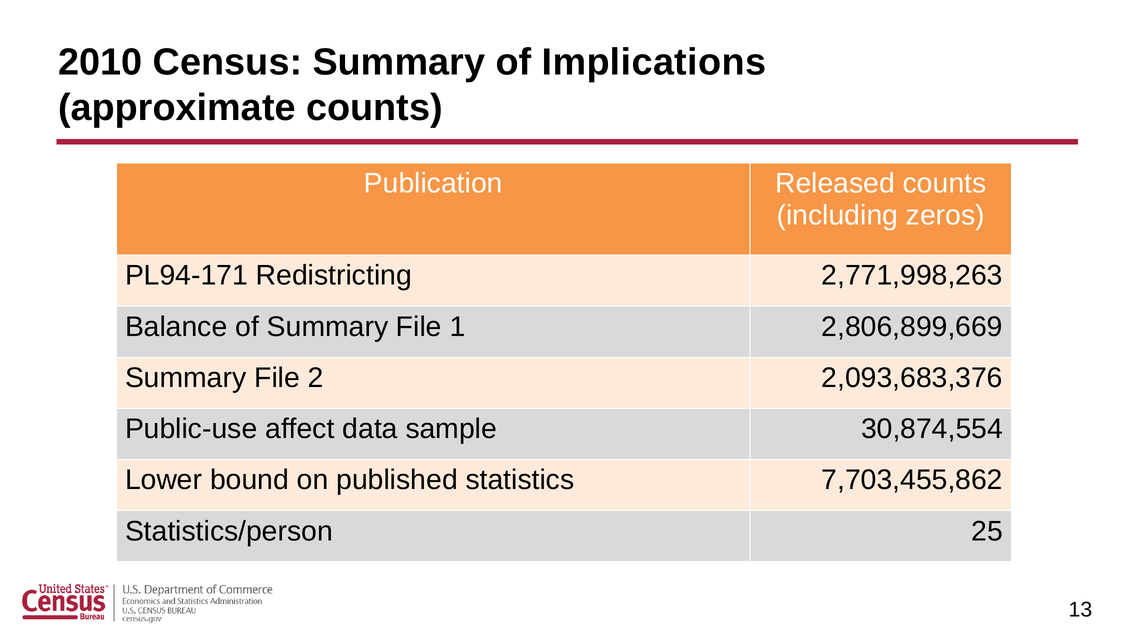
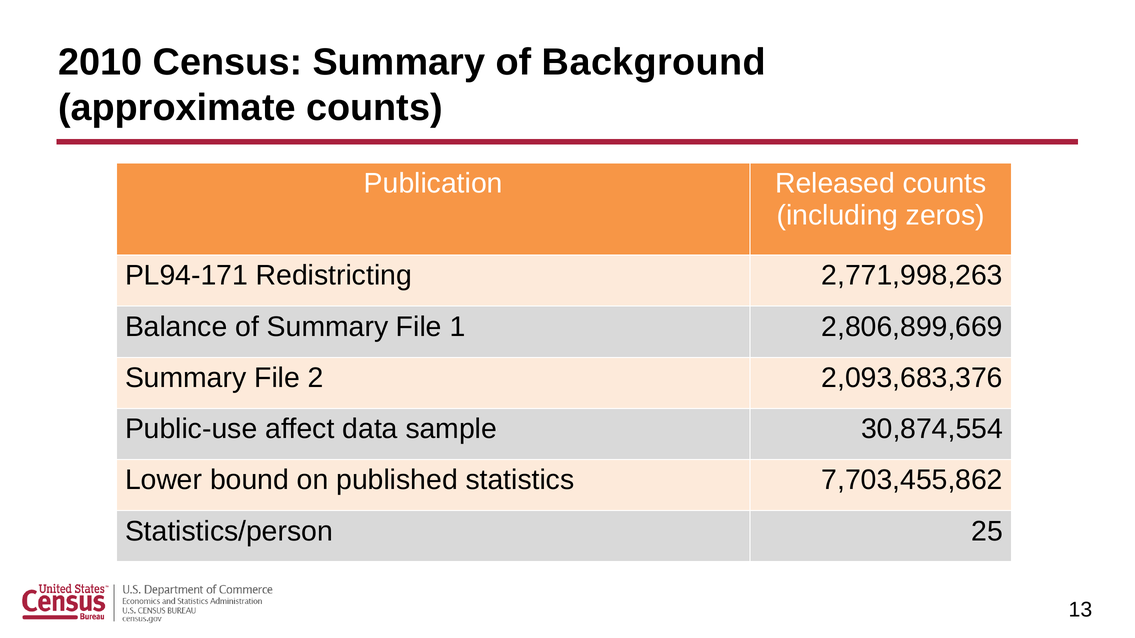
Implications: Implications -> Background
